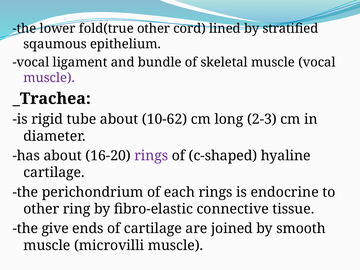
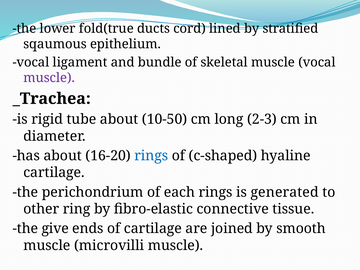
fold(true other: other -> ducts
10-62: 10-62 -> 10-50
rings at (151, 156) colour: purple -> blue
endocrine: endocrine -> generated
